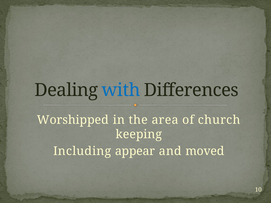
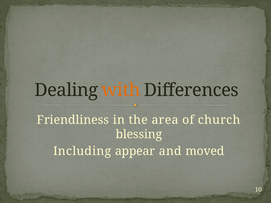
with colour: blue -> orange
Worshipped: Worshipped -> Friendliness
keeping: keeping -> blessing
